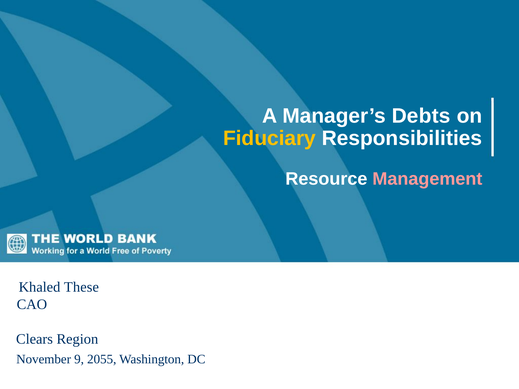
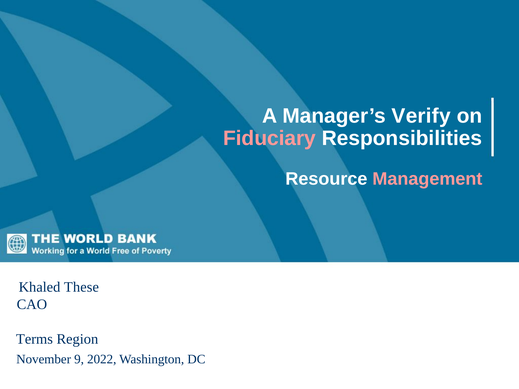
Debts: Debts -> Verify
Fiduciary colour: yellow -> pink
Clears: Clears -> Terms
2055: 2055 -> 2022
